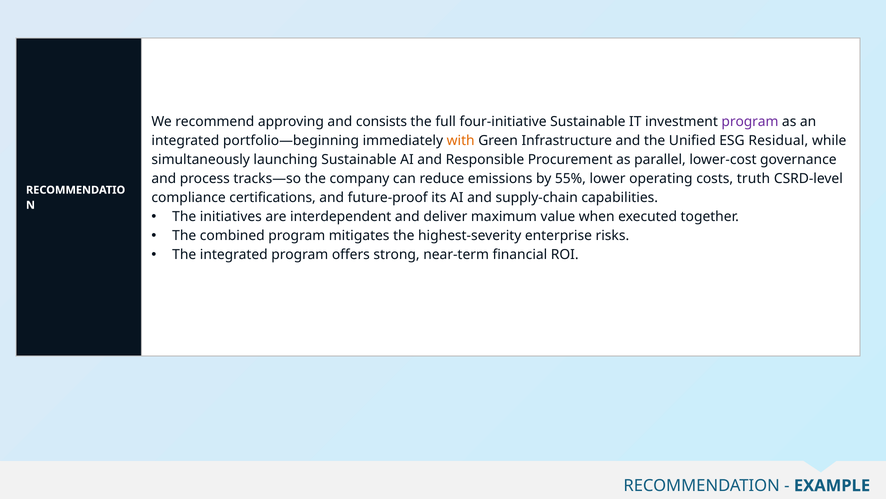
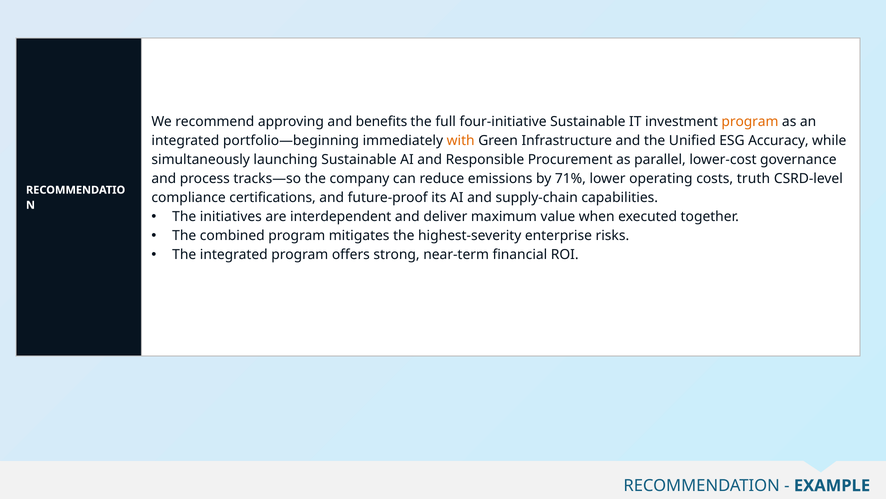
consists: consists -> benefits
program at (750, 122) colour: purple -> orange
Residual: Residual -> Accuracy
55%: 55% -> 71%
